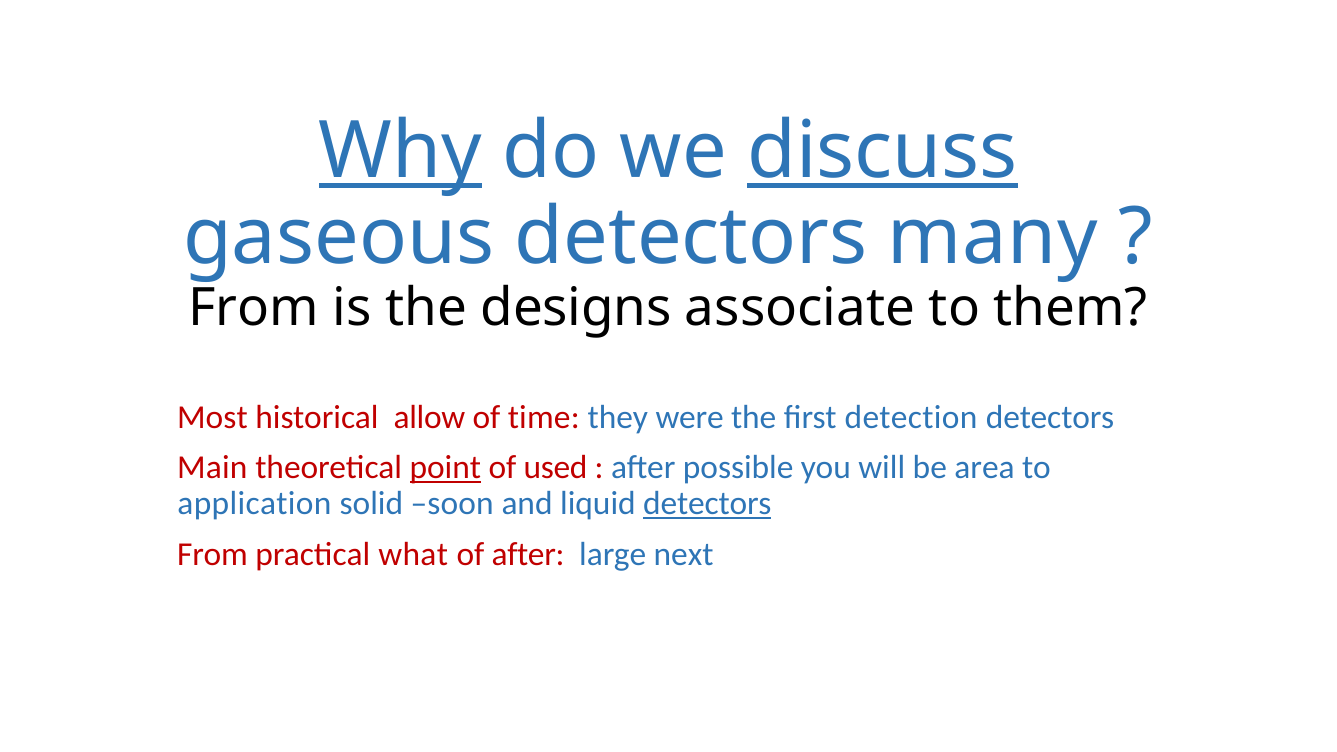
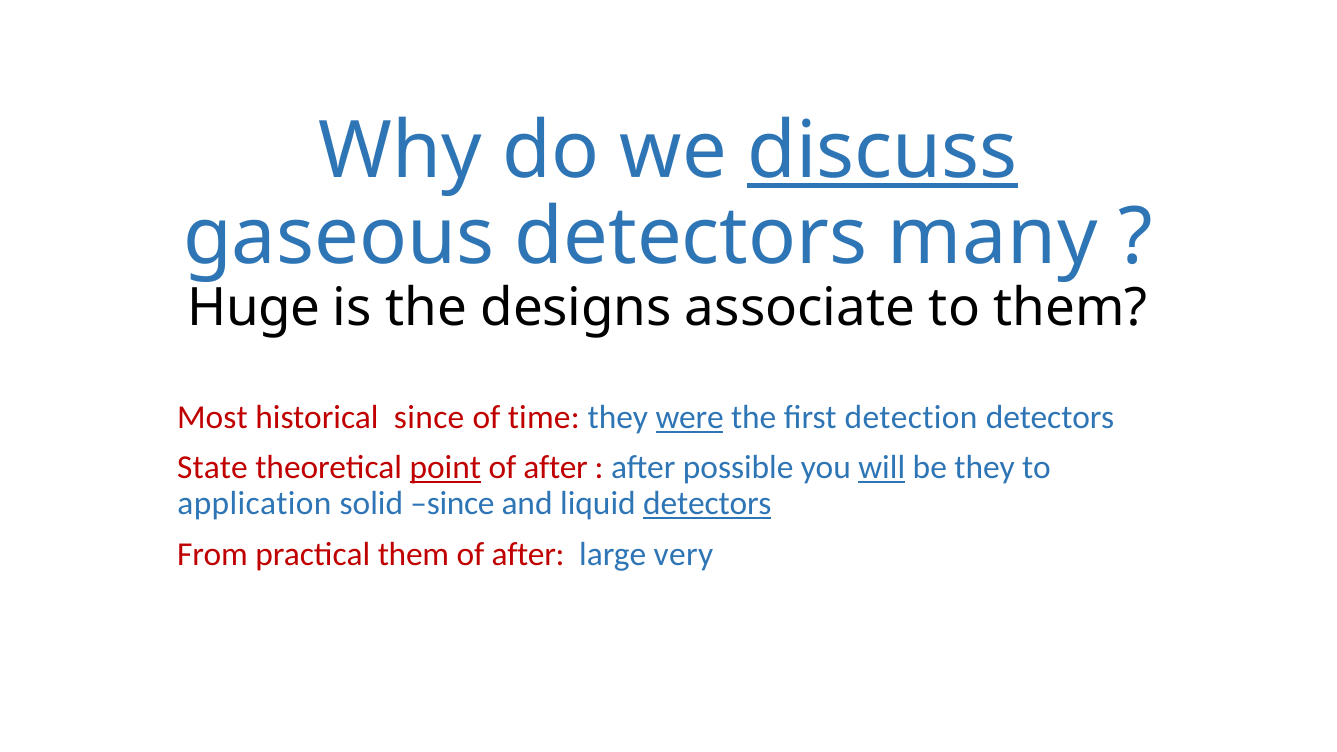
Why underline: present -> none
From at (254, 309): From -> Huge
historical allow: allow -> since
were underline: none -> present
Main: Main -> State
used at (556, 468): used -> after
will underline: none -> present
be area: area -> they
solid soon: soon -> since
practical what: what -> them
next: next -> very
